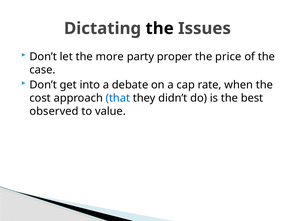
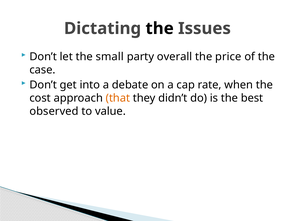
more: more -> small
proper: proper -> overall
that colour: blue -> orange
